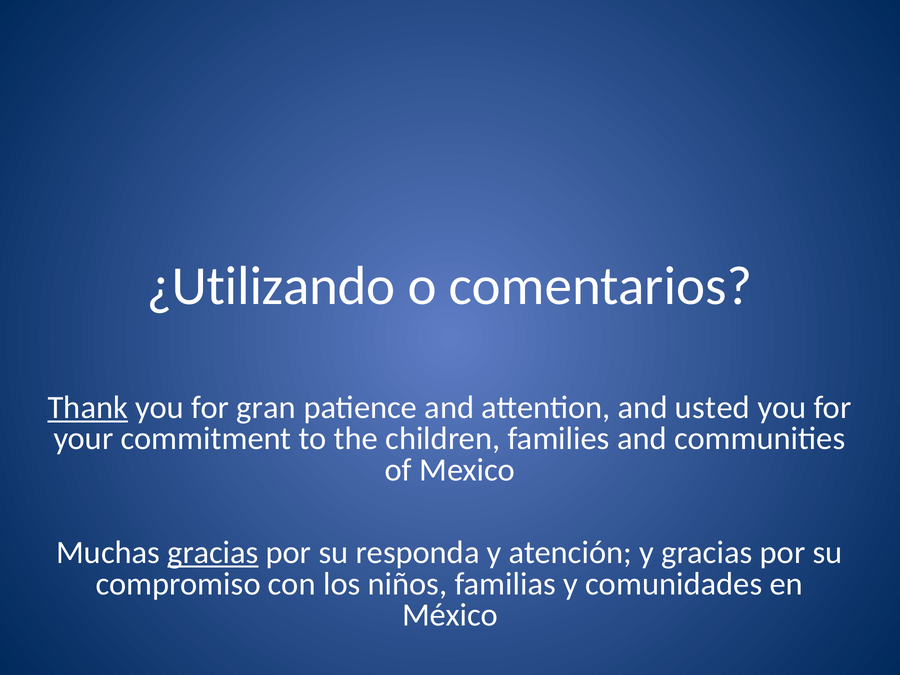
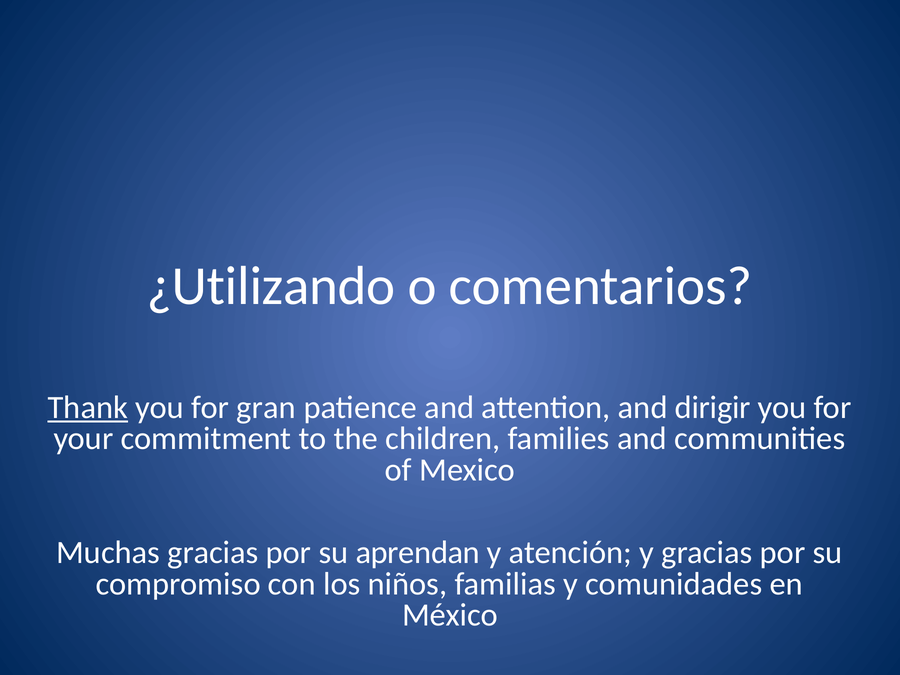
usted: usted -> dirigir
gracias at (213, 553) underline: present -> none
responda: responda -> aprendan
